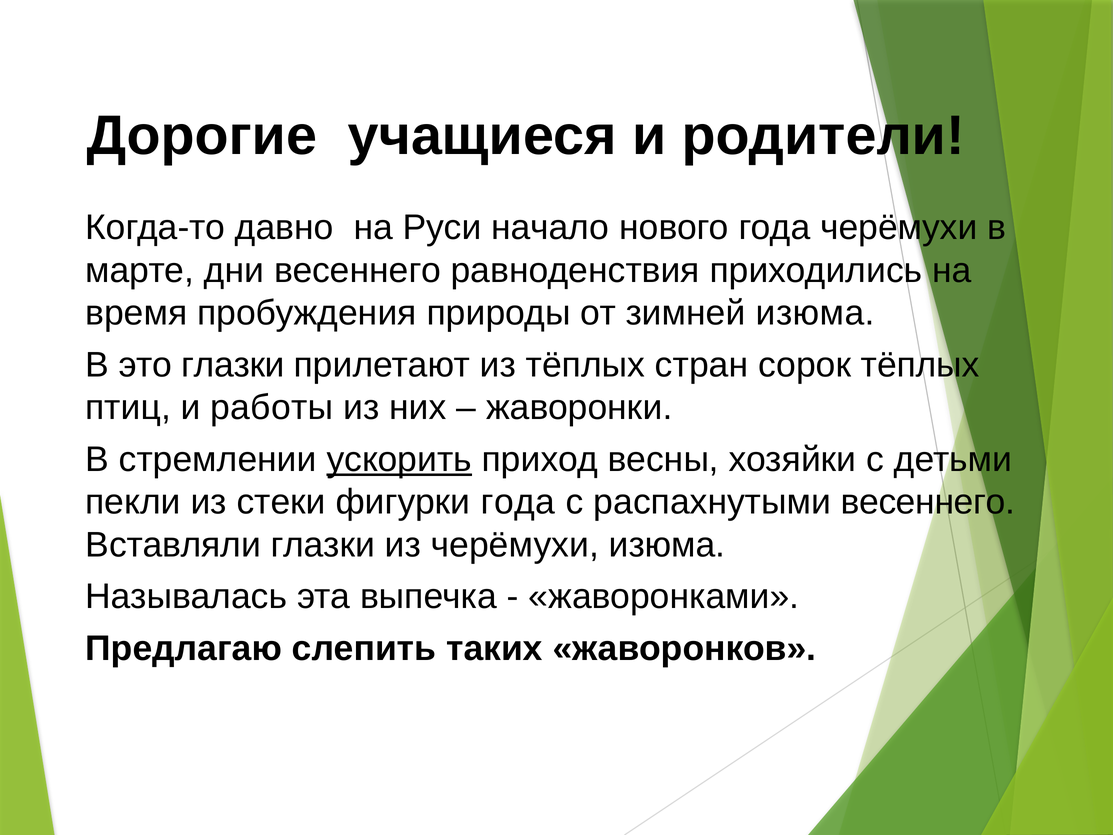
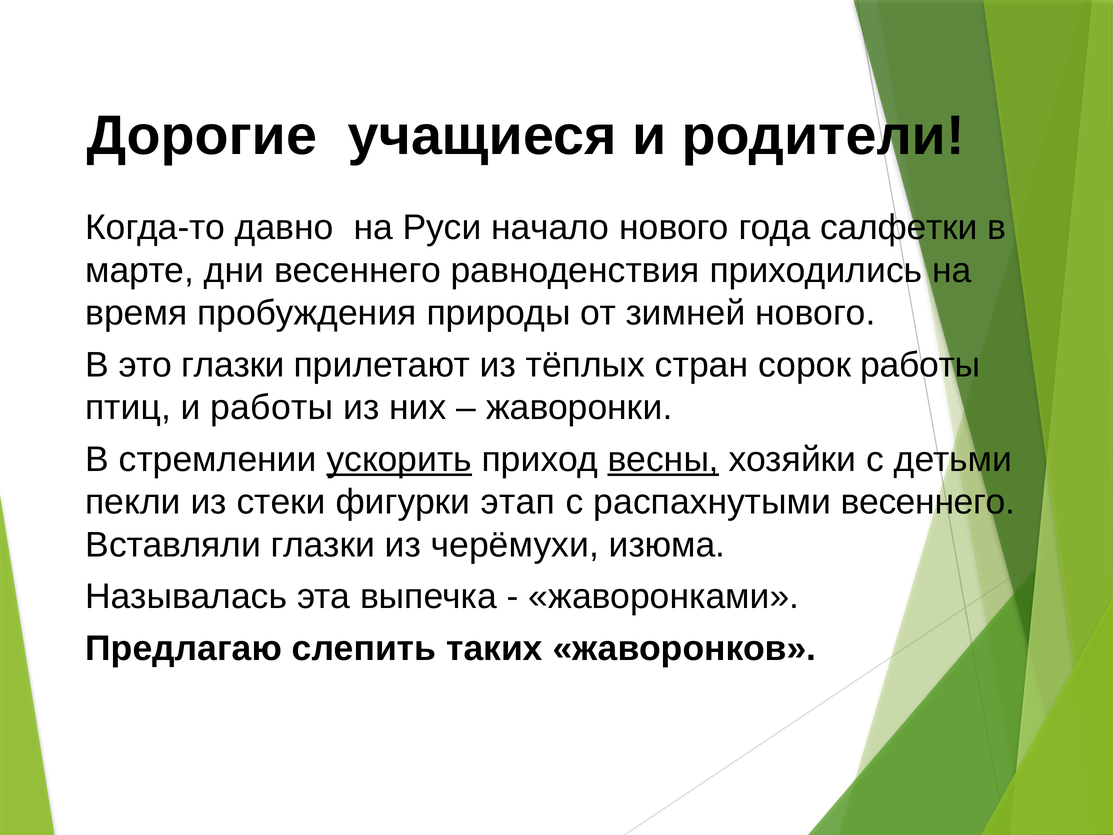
года черёмухи: черёмухи -> салфетки
зимней изюма: изюма -> нового
сорок тёплых: тёплых -> работы
весны underline: none -> present
фигурки года: года -> этап
